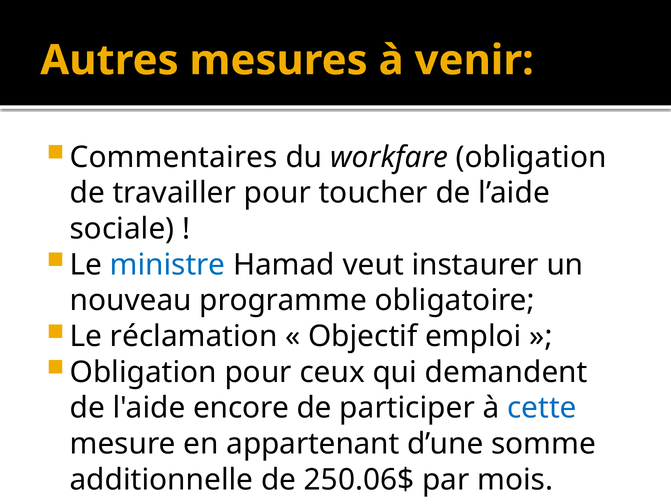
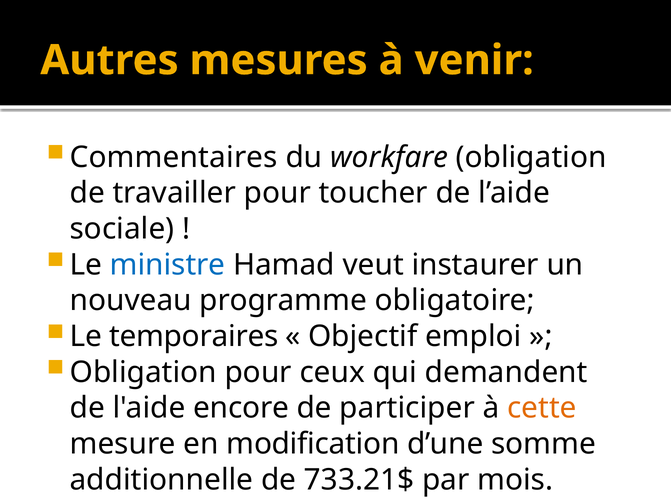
réclamation: réclamation -> temporaires
cette colour: blue -> orange
appartenant: appartenant -> modification
250.06$: 250.06$ -> 733.21$
